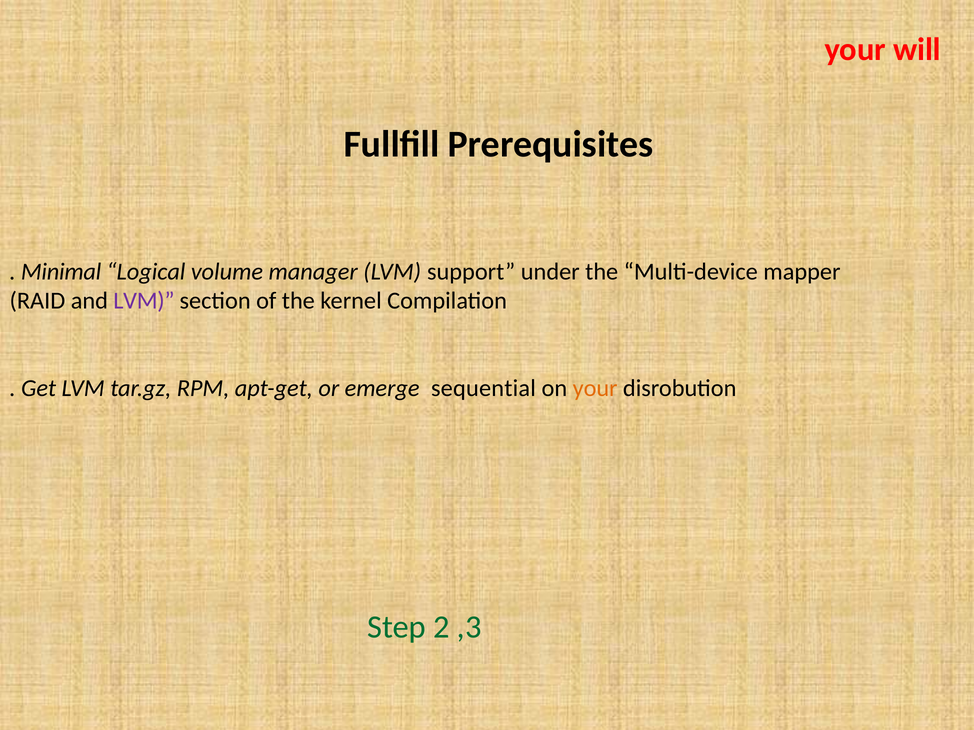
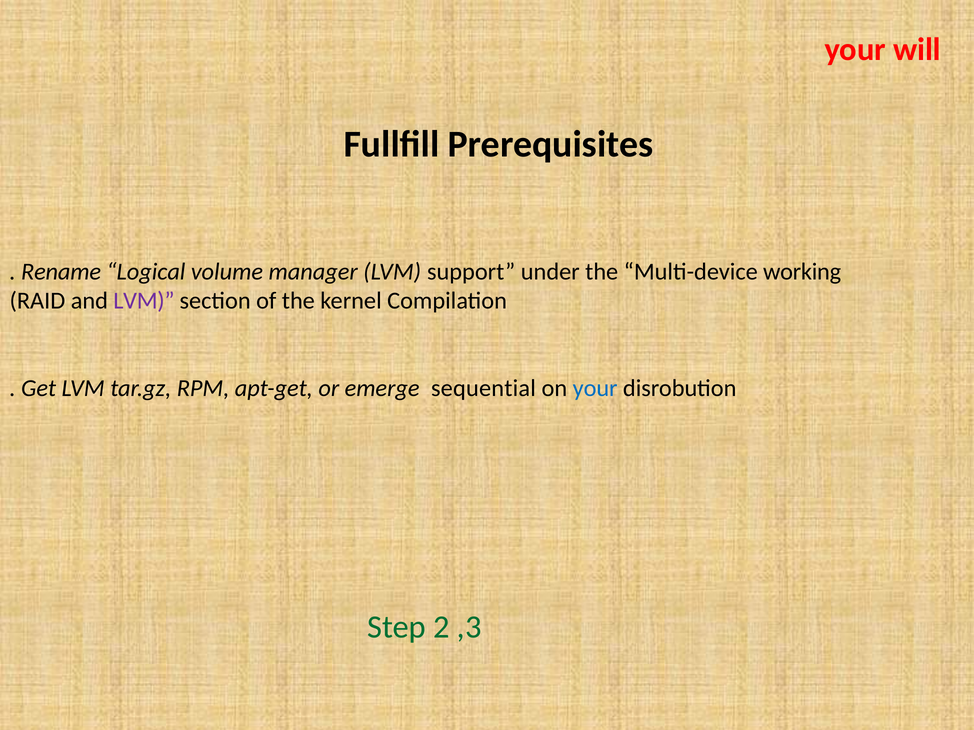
Minimal: Minimal -> Rename
mapper: mapper -> working
your at (595, 389) colour: orange -> blue
